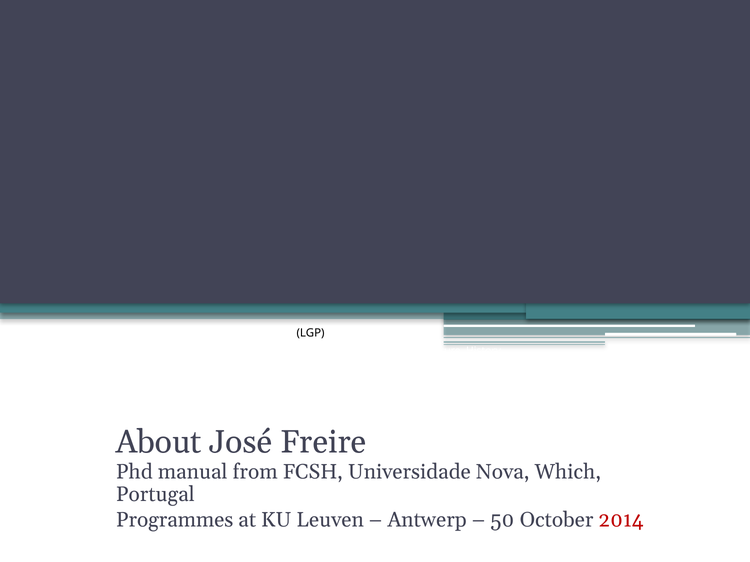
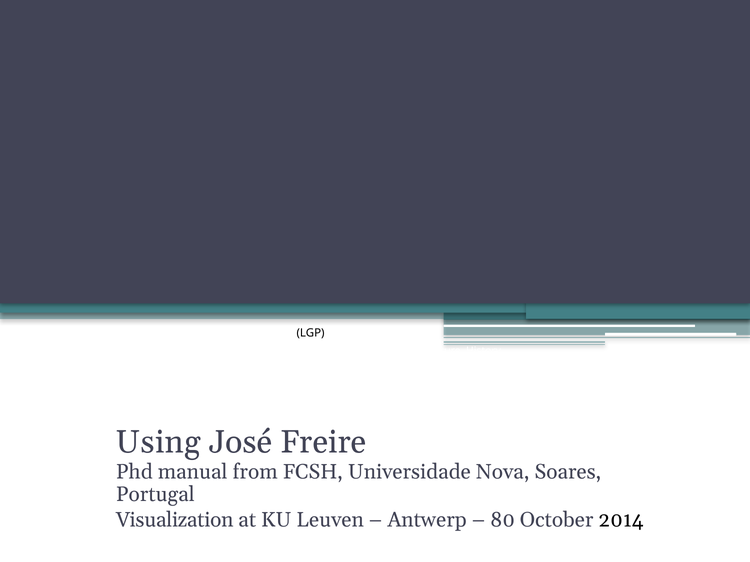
About: About -> Using
Which: Which -> Soares
Programmes: Programmes -> Visualization
50: 50 -> 80
2014 colour: red -> black
